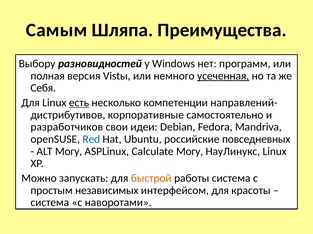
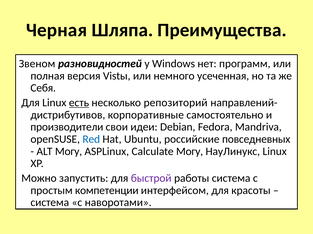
Самым: Самым -> Черная
Выбору: Выбору -> Звеном
усеченная underline: present -> none
компетенции: компетенции -> репозиторий
разработчиков: разработчиков -> производители
запускать: запускать -> запустить
быстрой colour: orange -> purple
независимых: независимых -> компетенции
